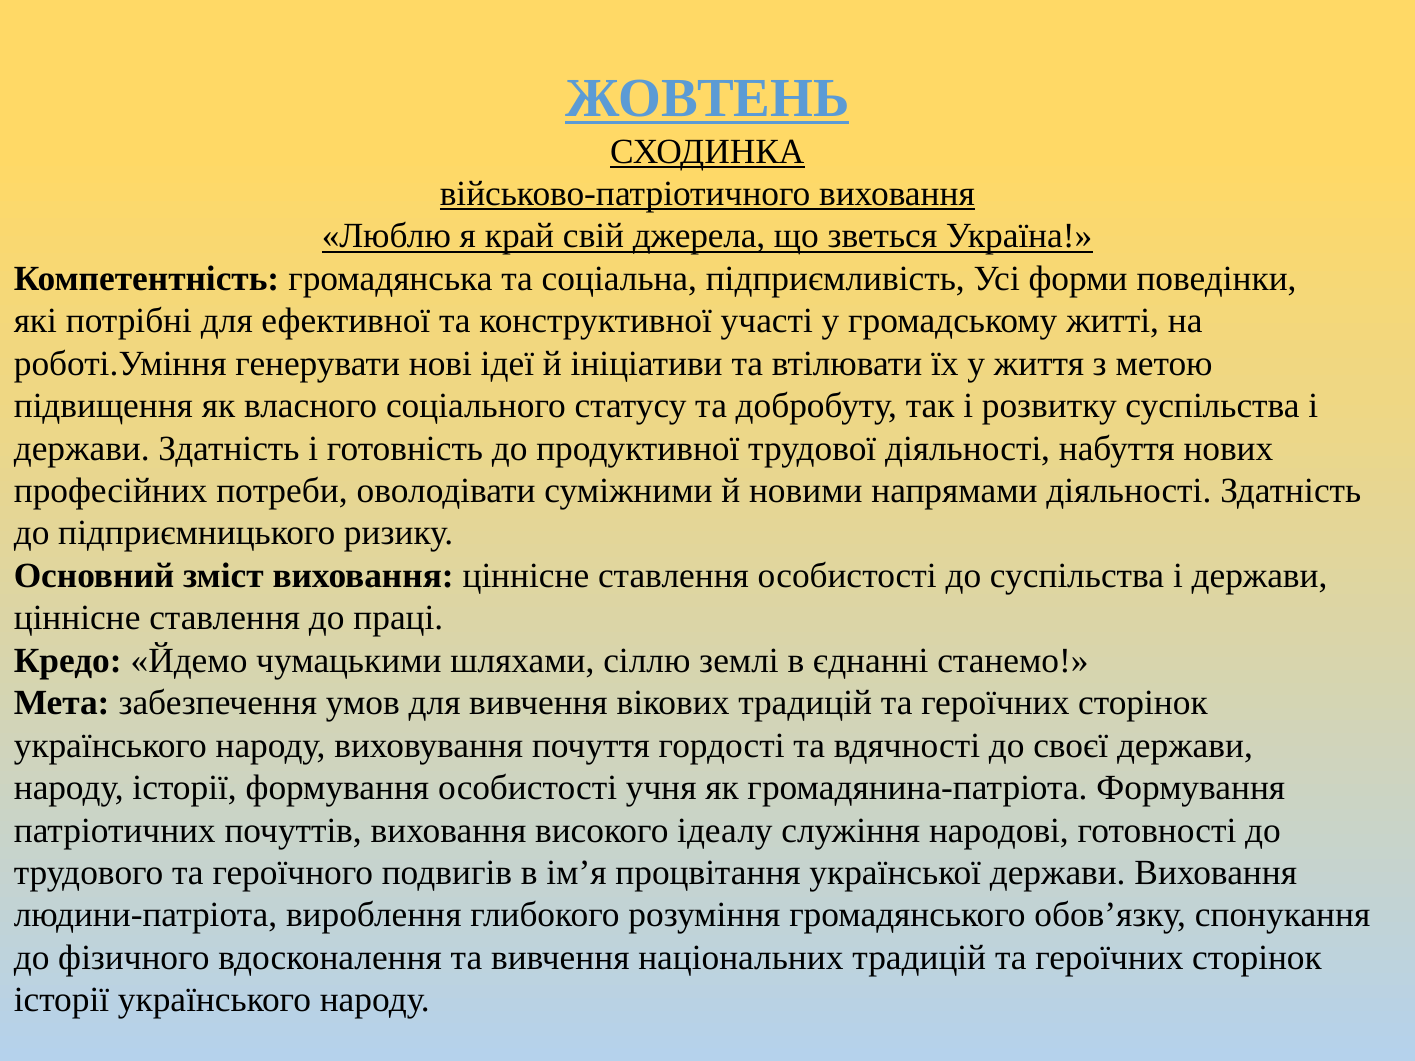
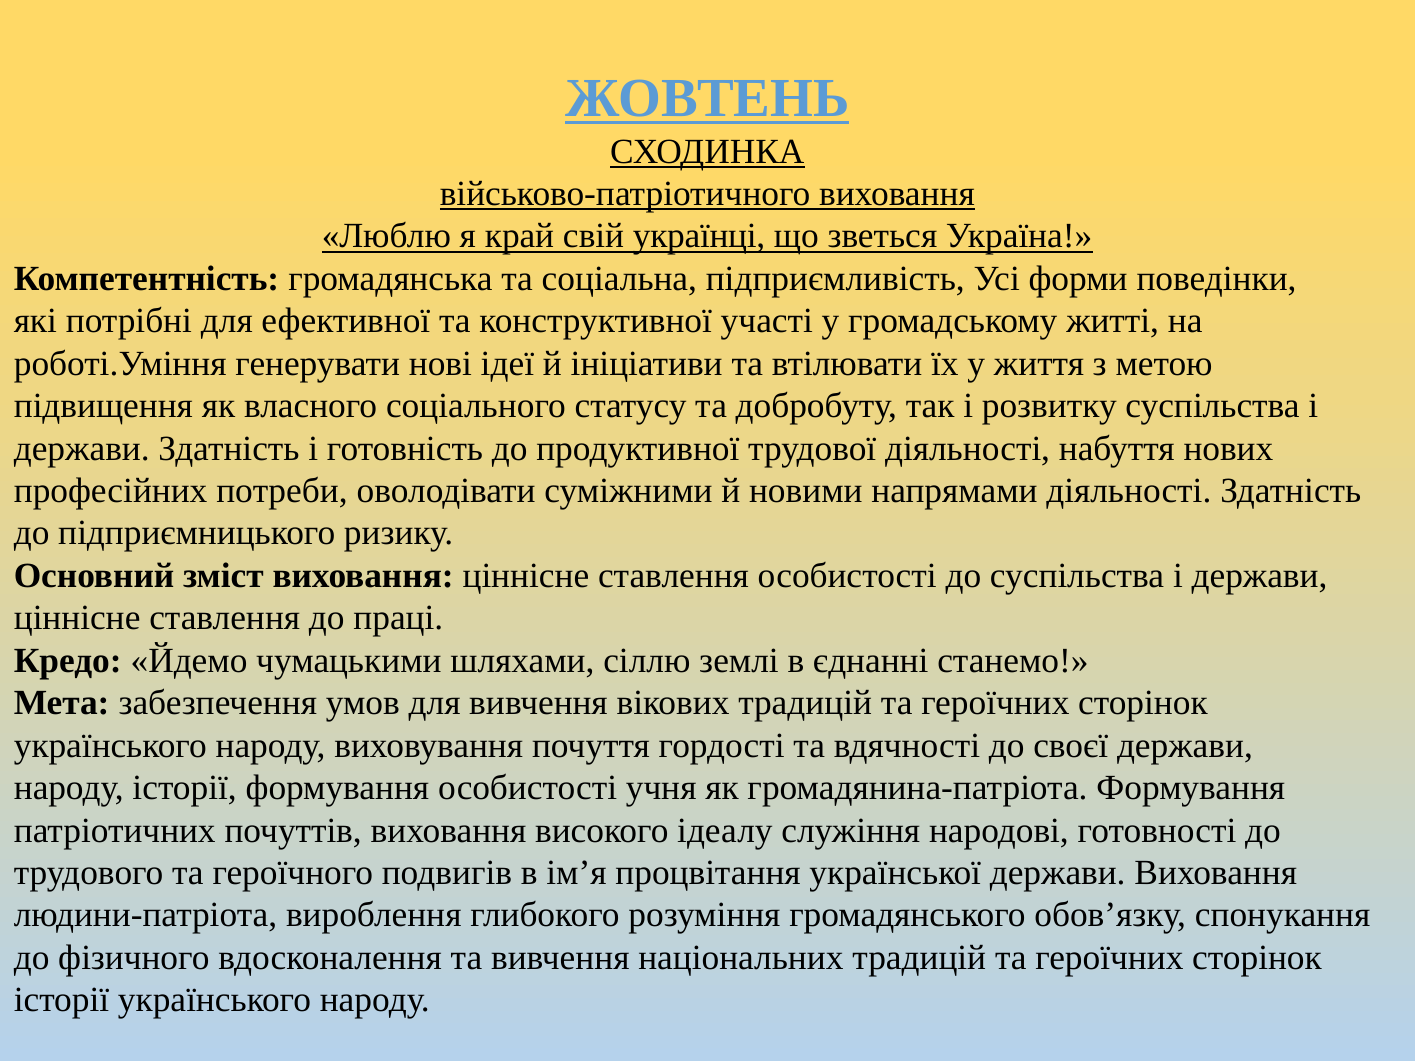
джерела: джерела -> українці
